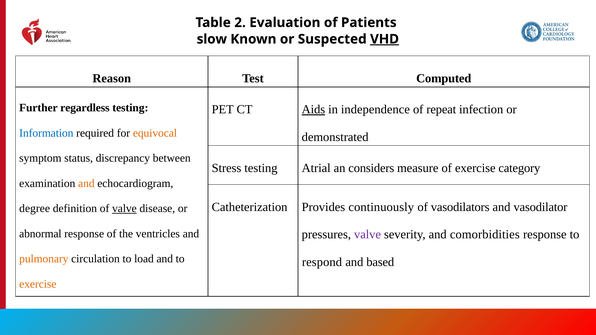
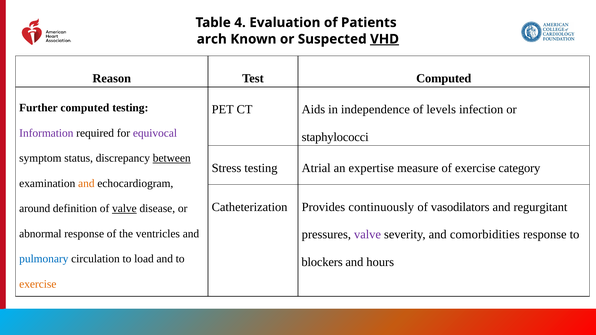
2: 2 -> 4
slow: slow -> arch
Further regardless: regardless -> computed
Aids underline: present -> none
repeat: repeat -> levels
Information colour: blue -> purple
equivocal colour: orange -> purple
demonstrated: demonstrated -> staphylococci
between underline: none -> present
considers: considers -> expertise
vasodilator: vasodilator -> regurgitant
degree: degree -> around
pulmonary colour: orange -> blue
respond: respond -> blockers
based: based -> hours
